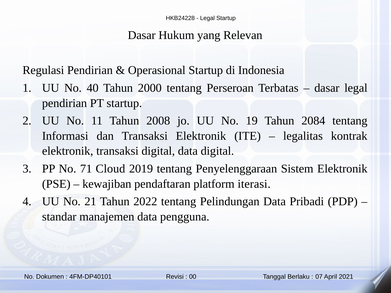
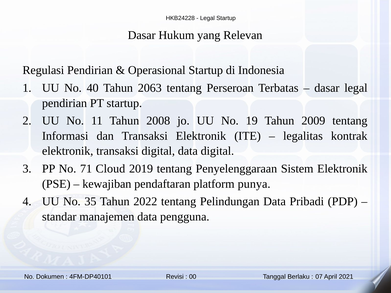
2000: 2000 -> 2063
2084: 2084 -> 2009
iterasi: iterasi -> punya
21: 21 -> 35
